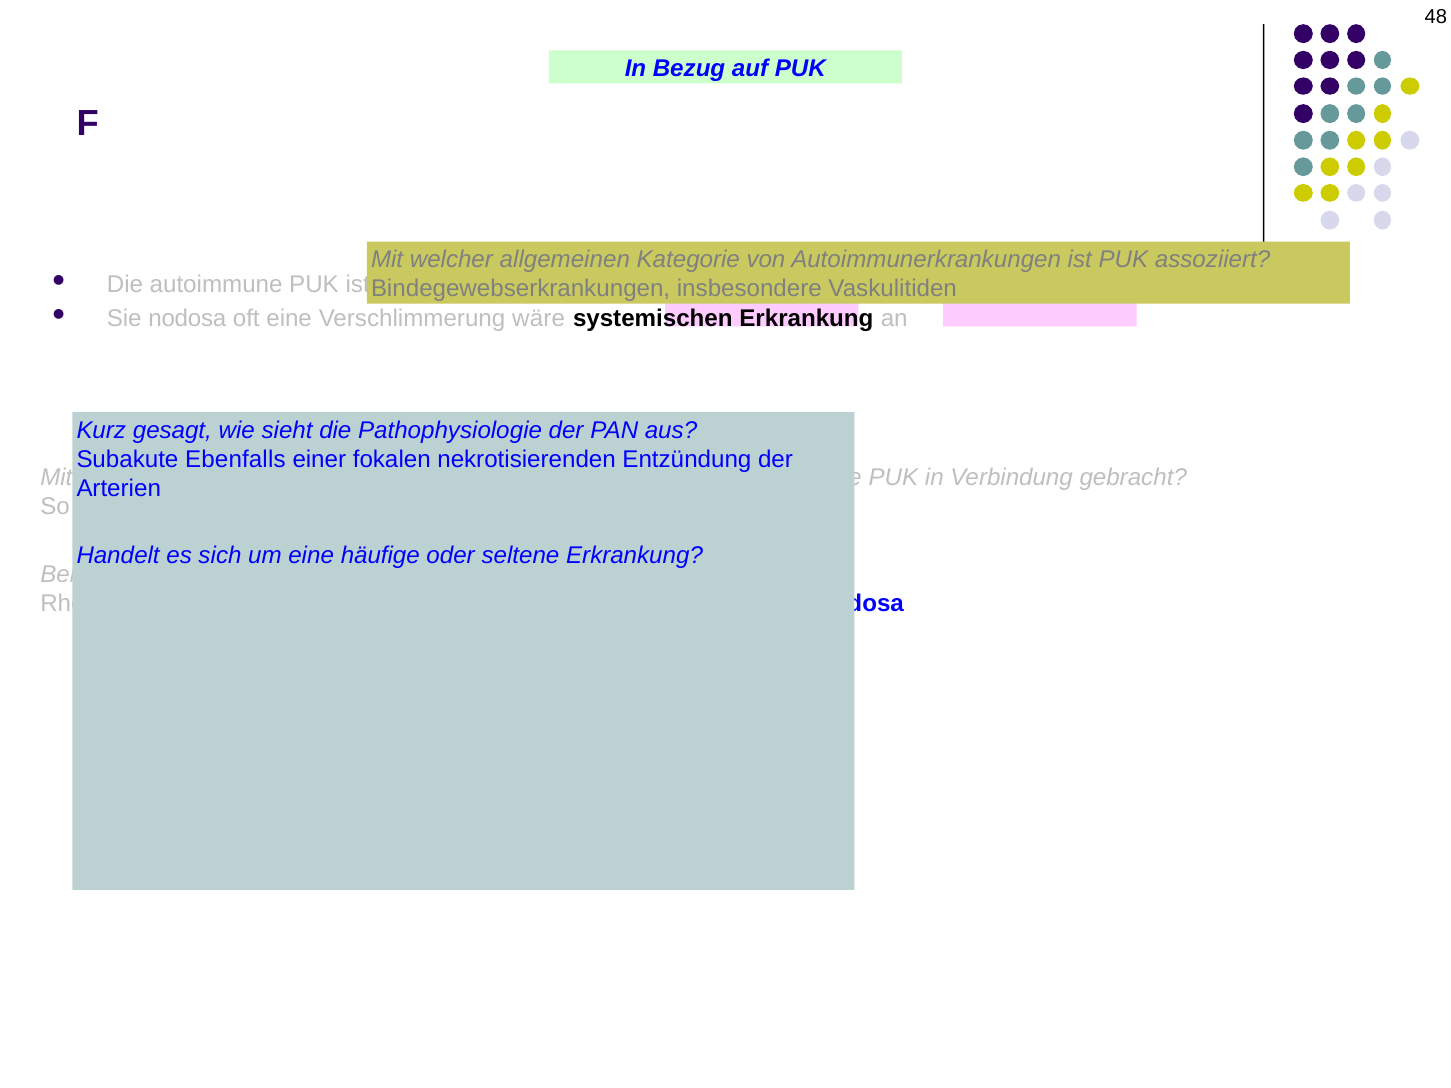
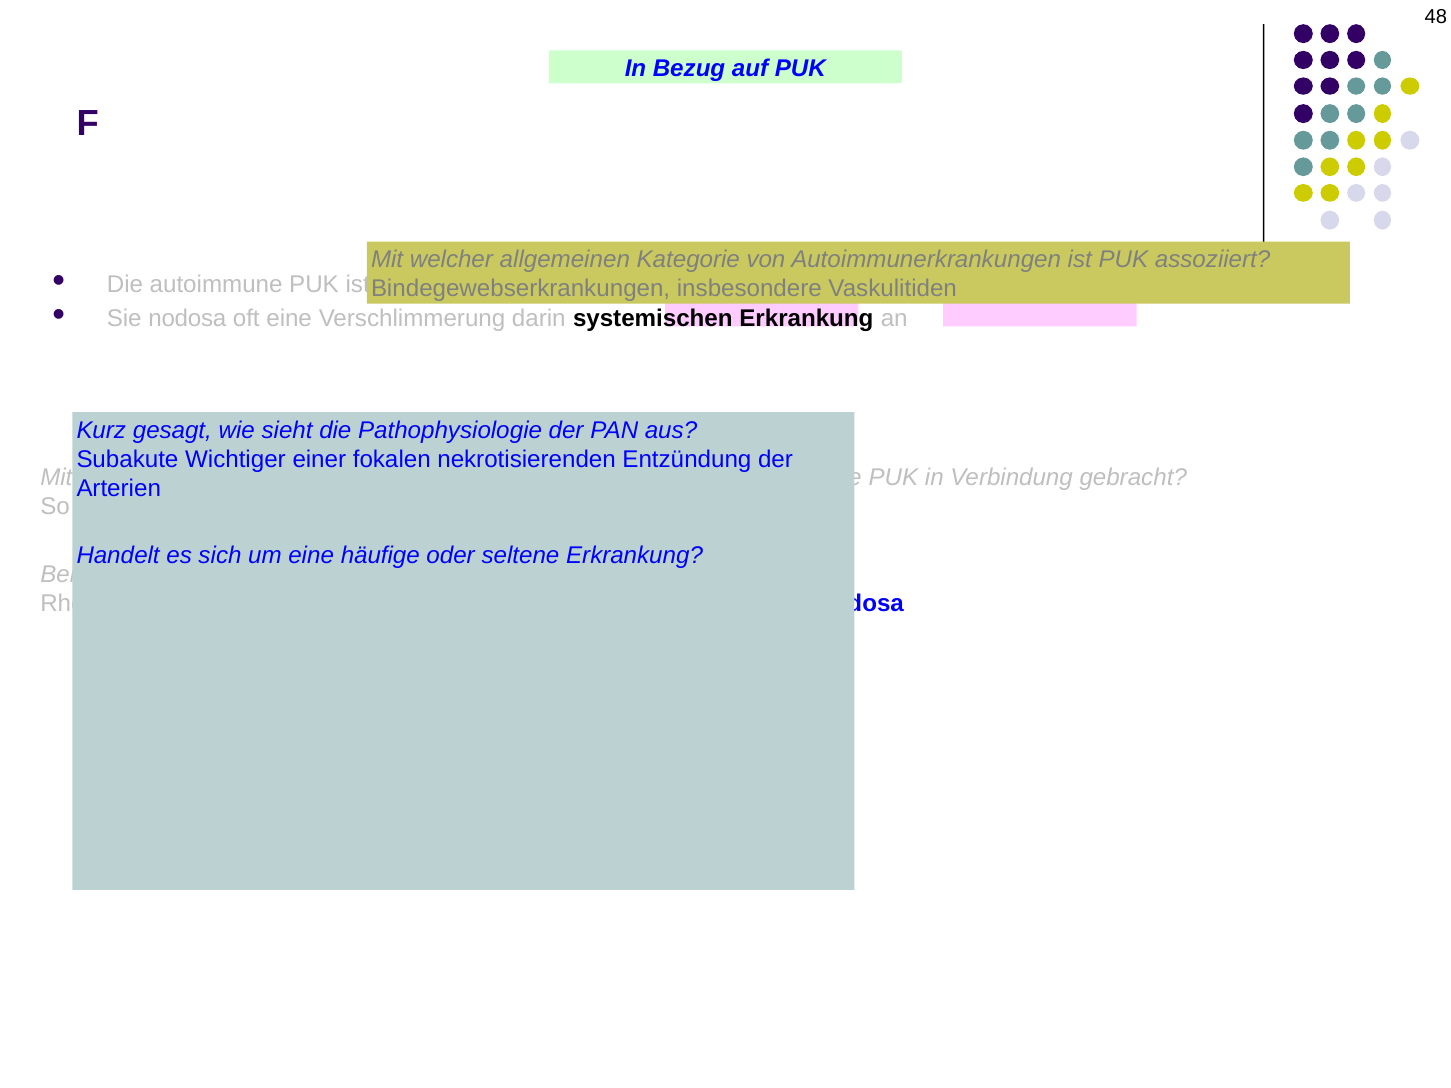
wäre: wäre -> darin
Ebenfalls: Ebenfalls -> Wichtiger
